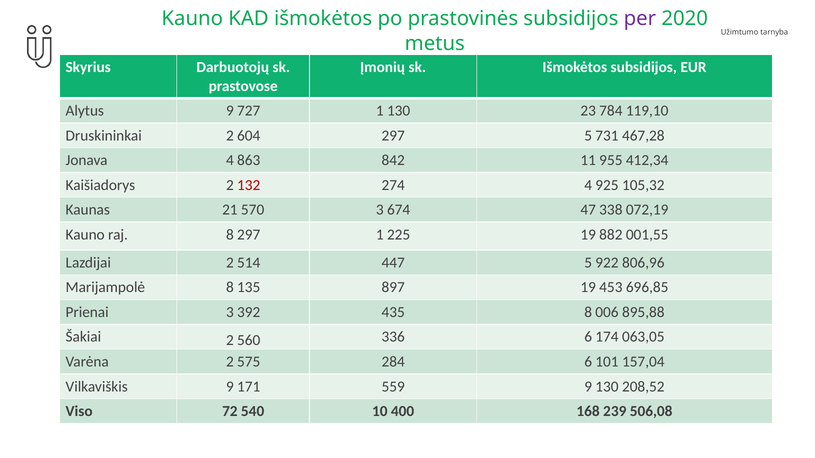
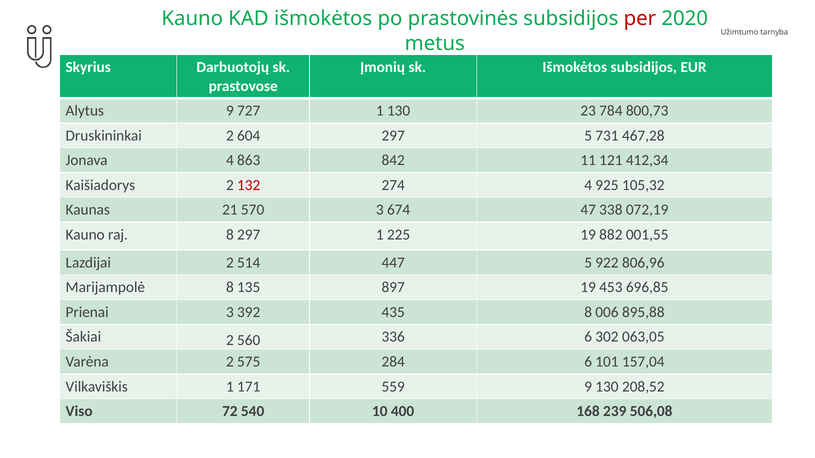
per colour: purple -> red
119,10: 119,10 -> 800,73
955: 955 -> 121
174: 174 -> 302
9 at (230, 387): 9 -> 1
